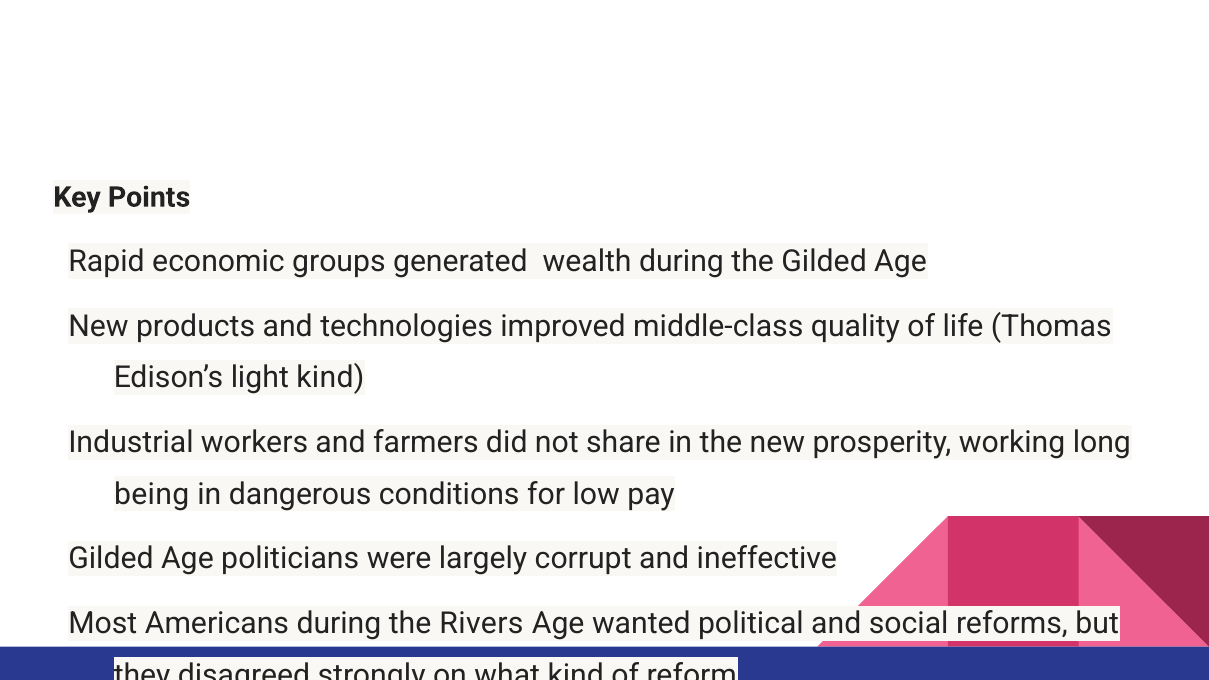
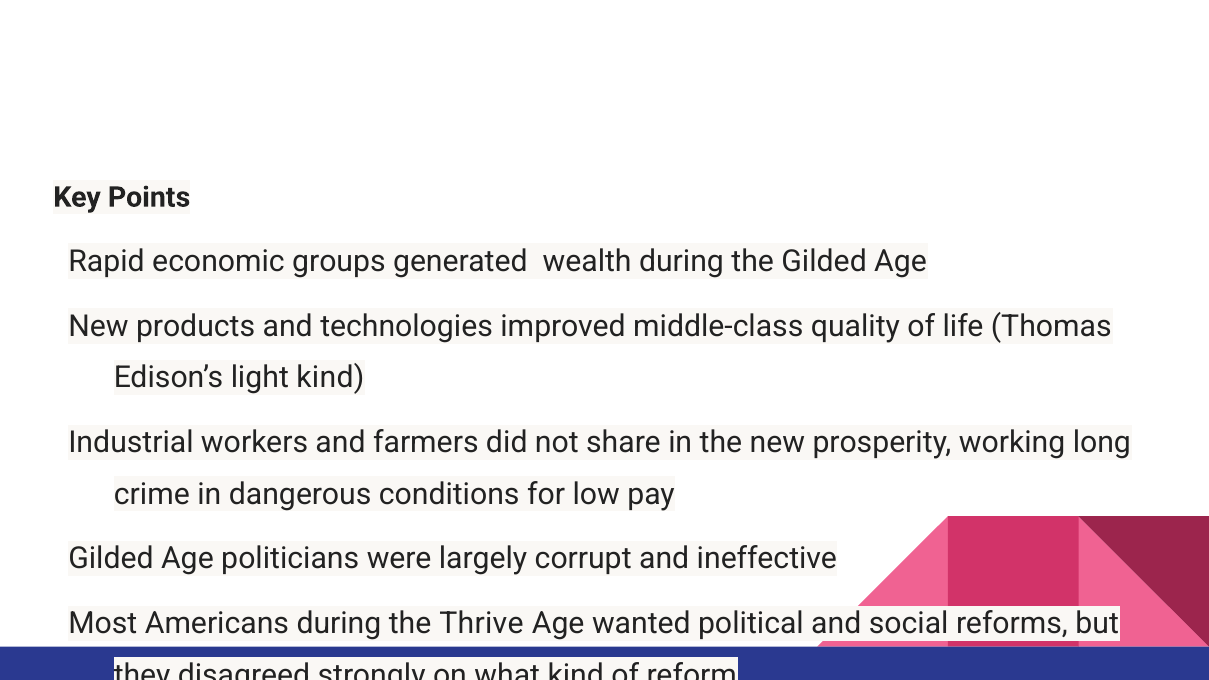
being: being -> crime
Rivers: Rivers -> Thrive
